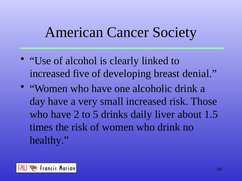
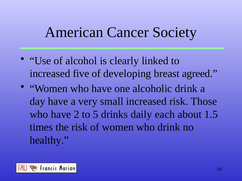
denial: denial -> agreed
liver: liver -> each
